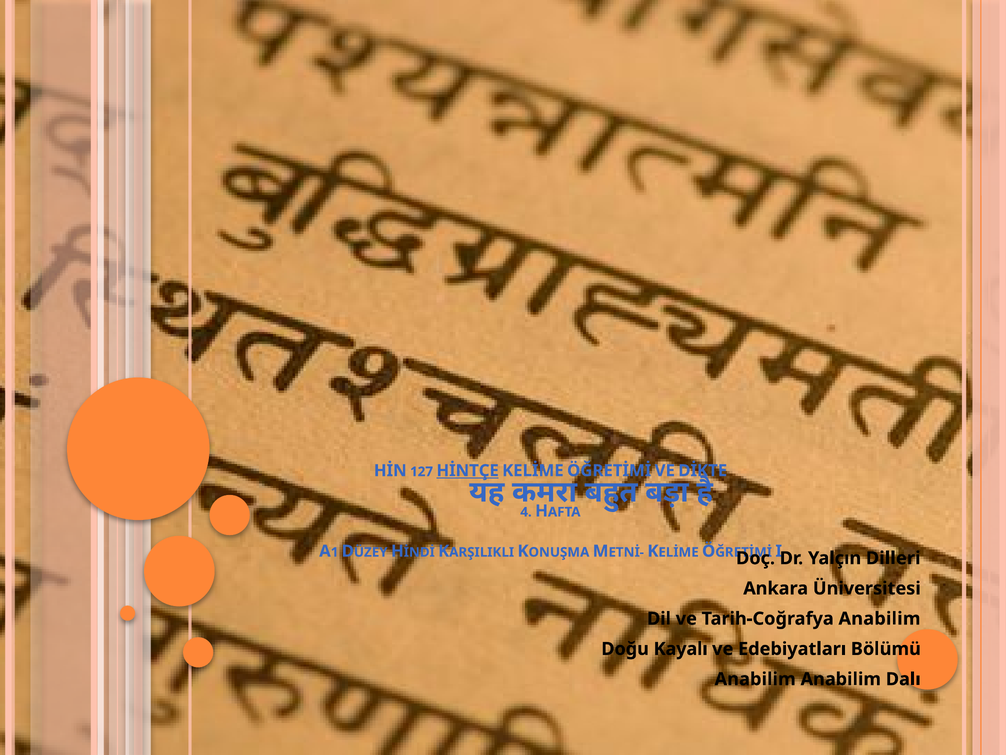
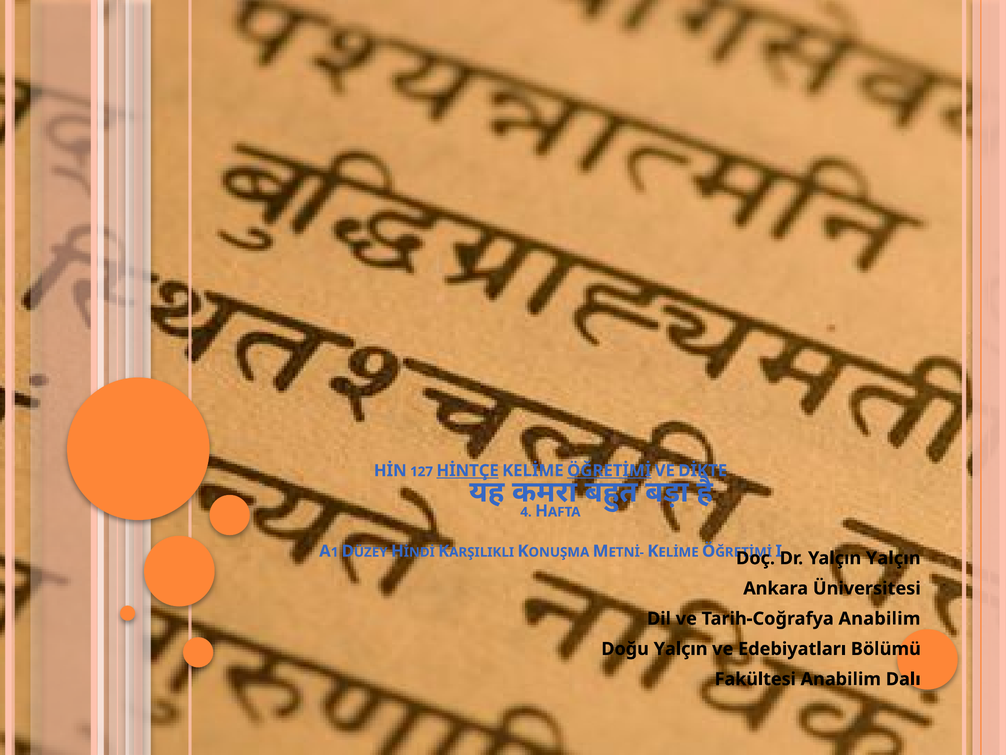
ÖĞRETİMİ at (609, 470) underline: none -> present
Yalçın Dilleri: Dilleri -> Yalçın
Doğu Kayalı: Kayalı -> Yalçın
Anabilim at (755, 679): Anabilim -> Fakültesi
